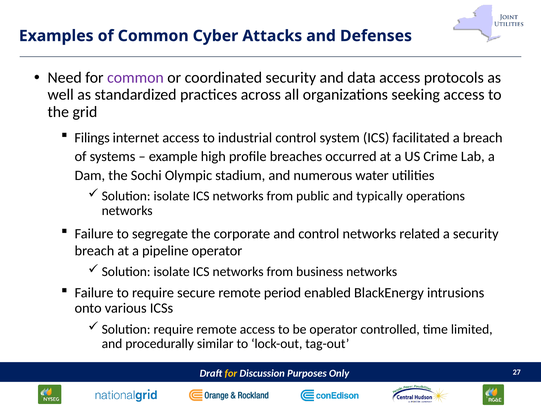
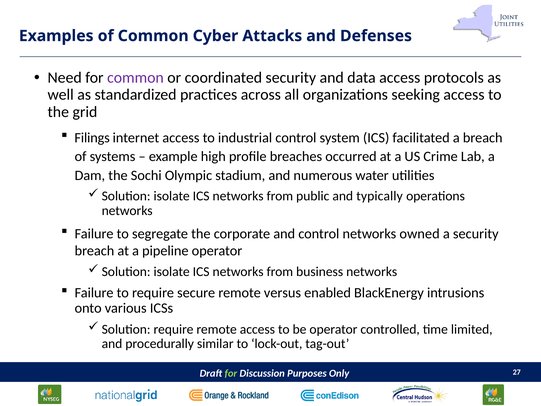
related: related -> owned
period: period -> versus
for at (231, 373) colour: yellow -> light green
